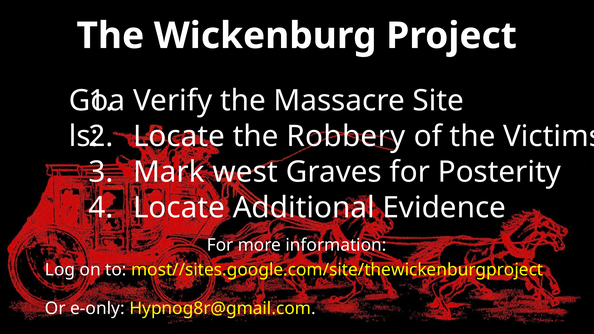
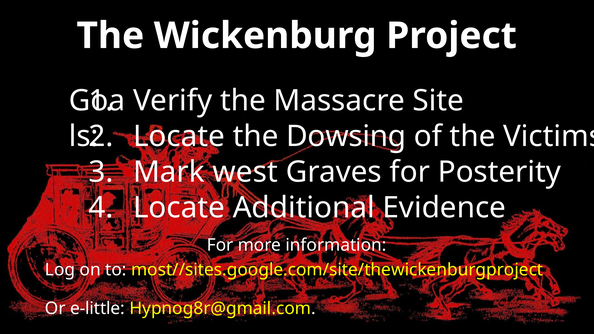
Robbery: Robbery -> Dowsing
e-only: e-only -> e-little
